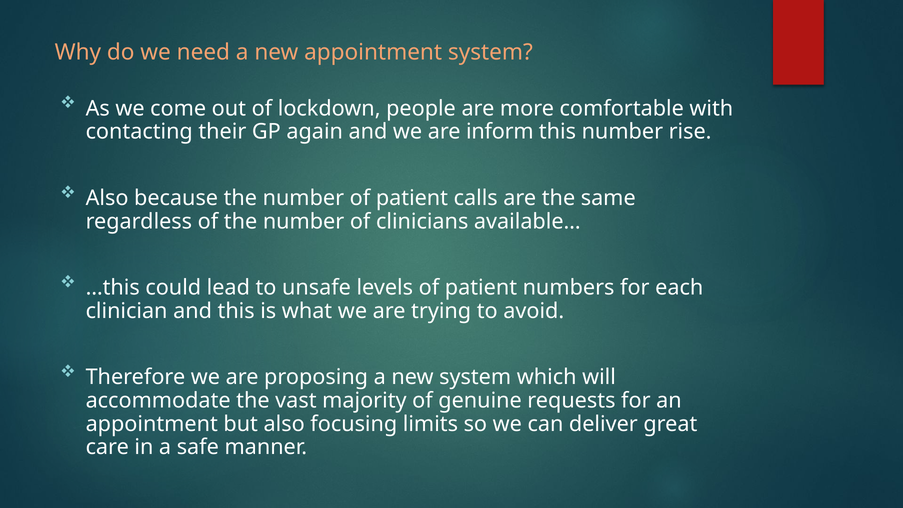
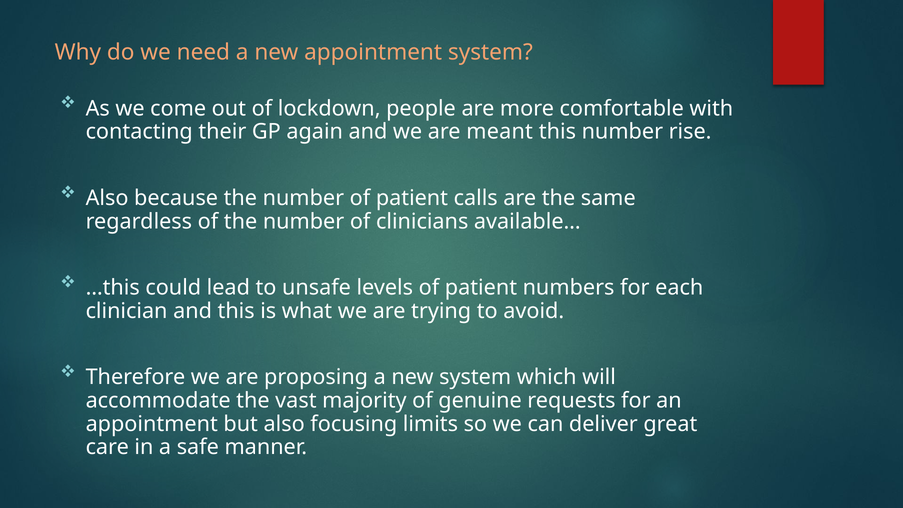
inform: inform -> meant
